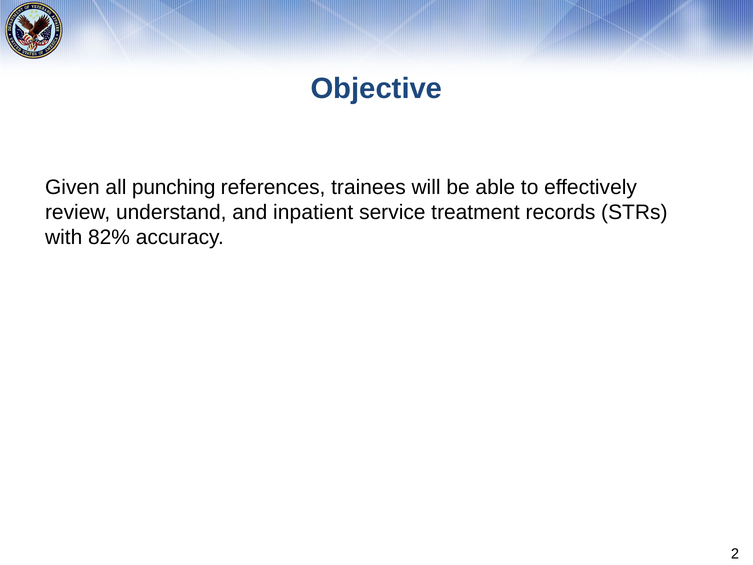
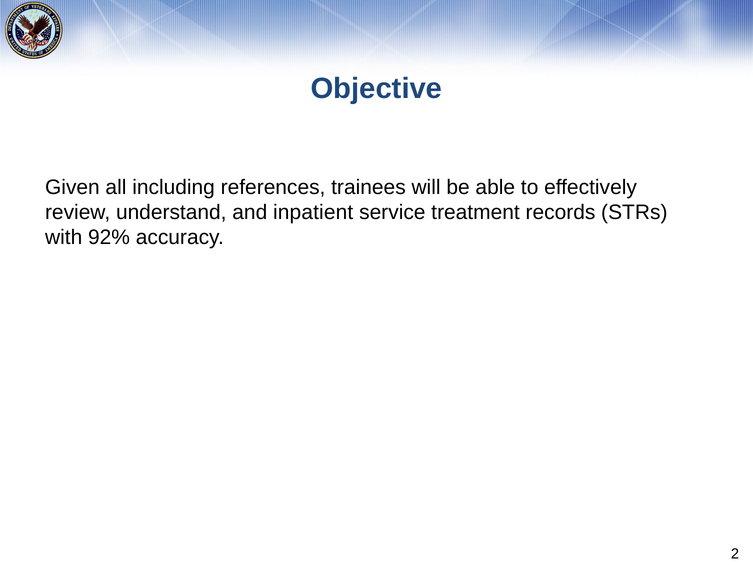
punching: punching -> including
82%: 82% -> 92%
